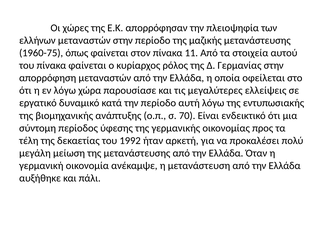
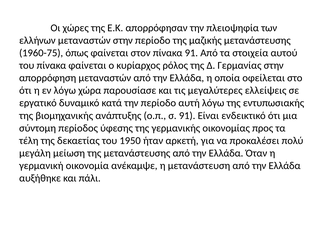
πίνακα 11: 11 -> 91
σ 70: 70 -> 91
1992: 1992 -> 1950
